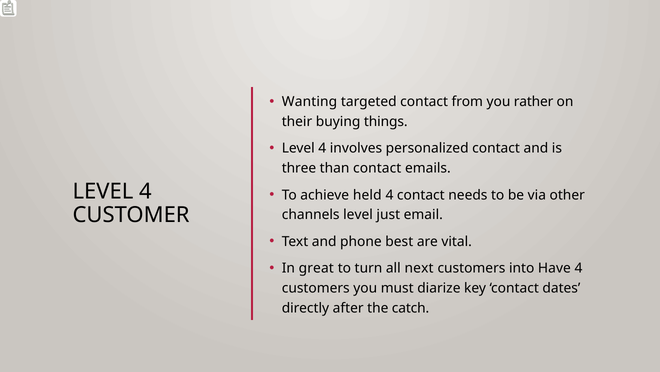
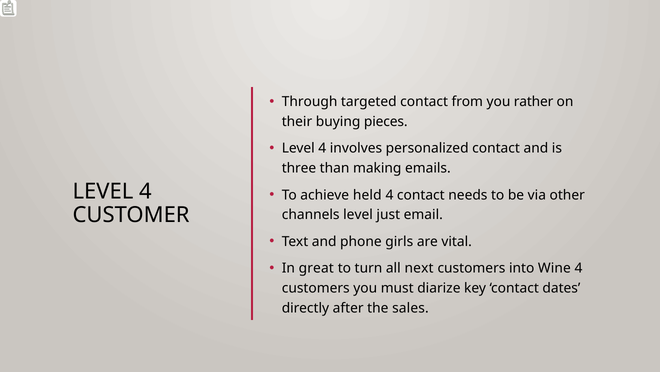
Wanting: Wanting -> Through
things: things -> pieces
than contact: contact -> making
best: best -> girls
Have: Have -> Wine
catch: catch -> sales
